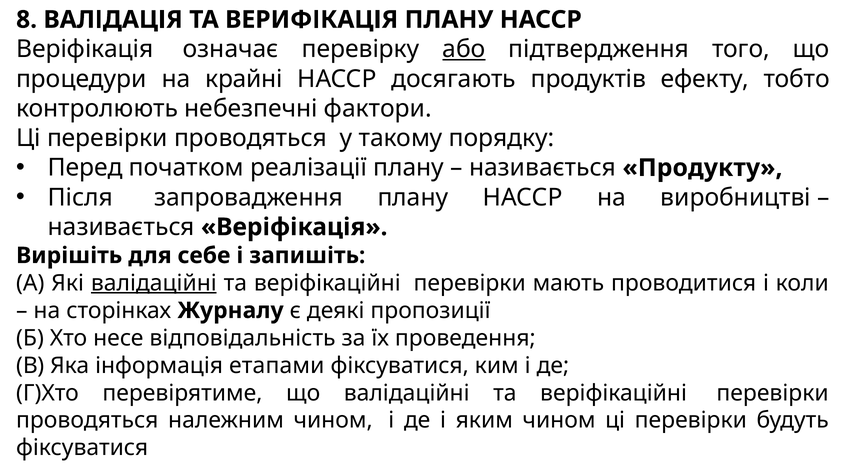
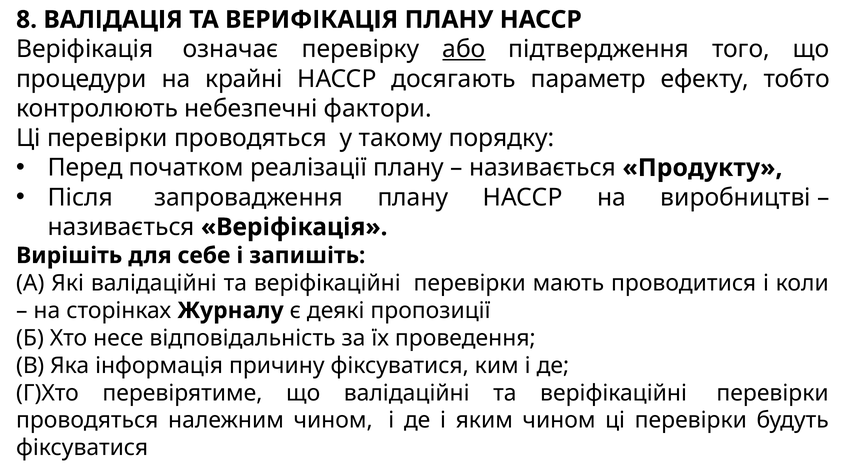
продуктів: продуктів -> параметр
валідаційні at (154, 283) underline: present -> none
етапами: етапами -> причину
